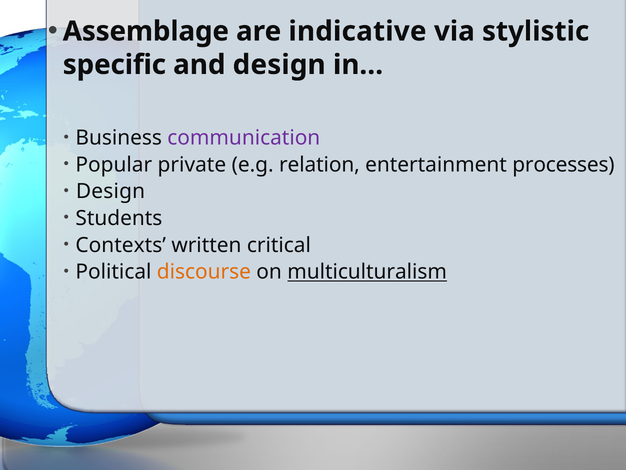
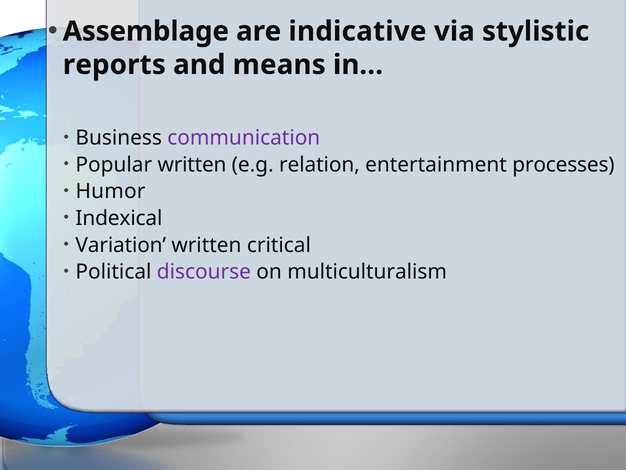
specific: specific -> reports
and design: design -> means
Popular private: private -> written
Design at (110, 191): Design -> Humor
Students: Students -> Indexical
Contexts: Contexts -> Variation
discourse colour: orange -> purple
multiculturalism underline: present -> none
